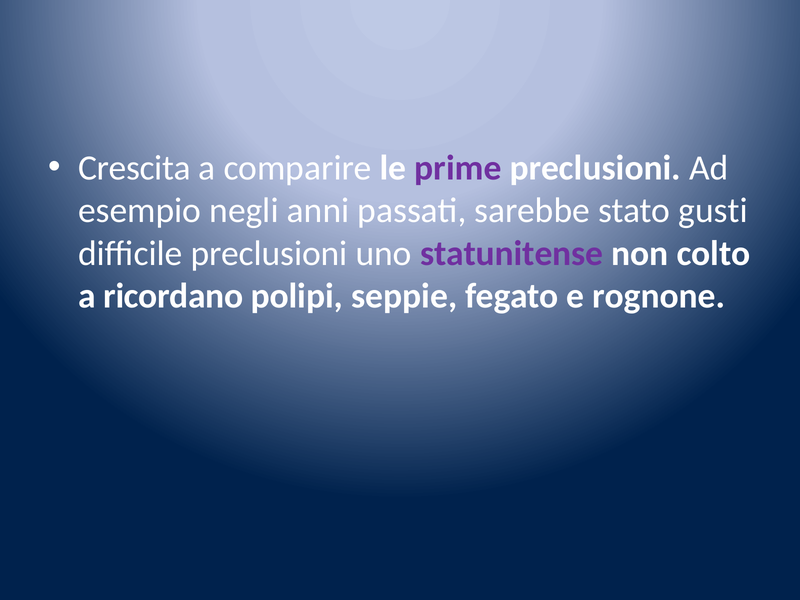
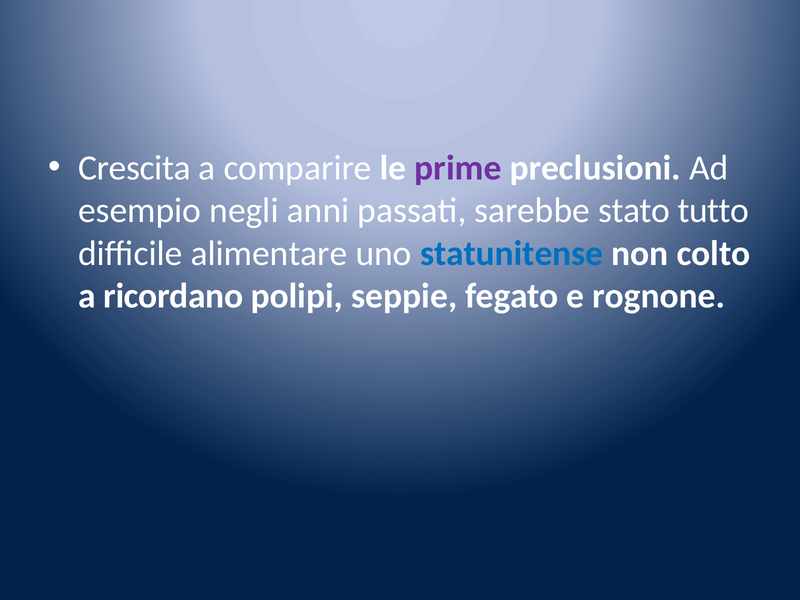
gusti: gusti -> tutto
difficile preclusioni: preclusioni -> alimentare
statunitense colour: purple -> blue
